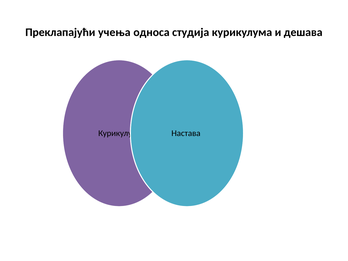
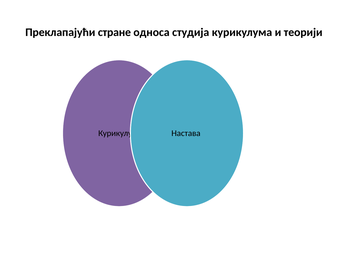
учења: учења -> стране
дешава: дешава -> теорији
